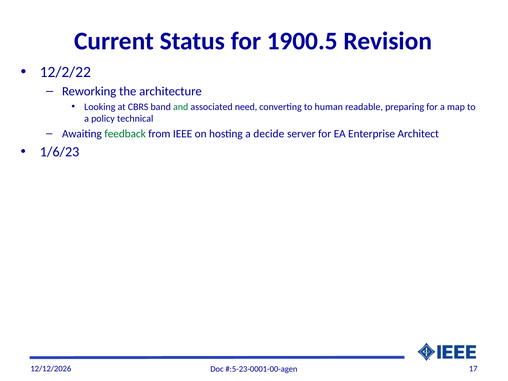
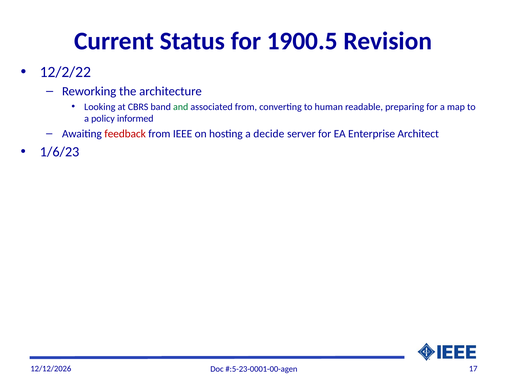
associated need: need -> from
technical: technical -> informed
feedback colour: green -> red
